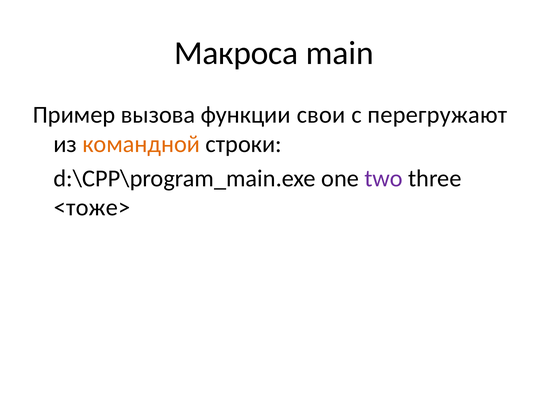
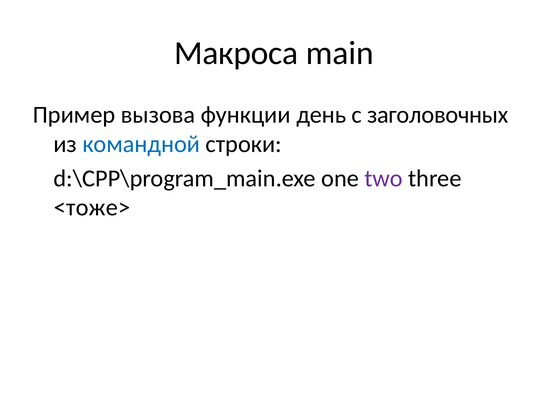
свои: свои -> день
перегружают: перегружают -> заголовочных
командной colour: orange -> blue
